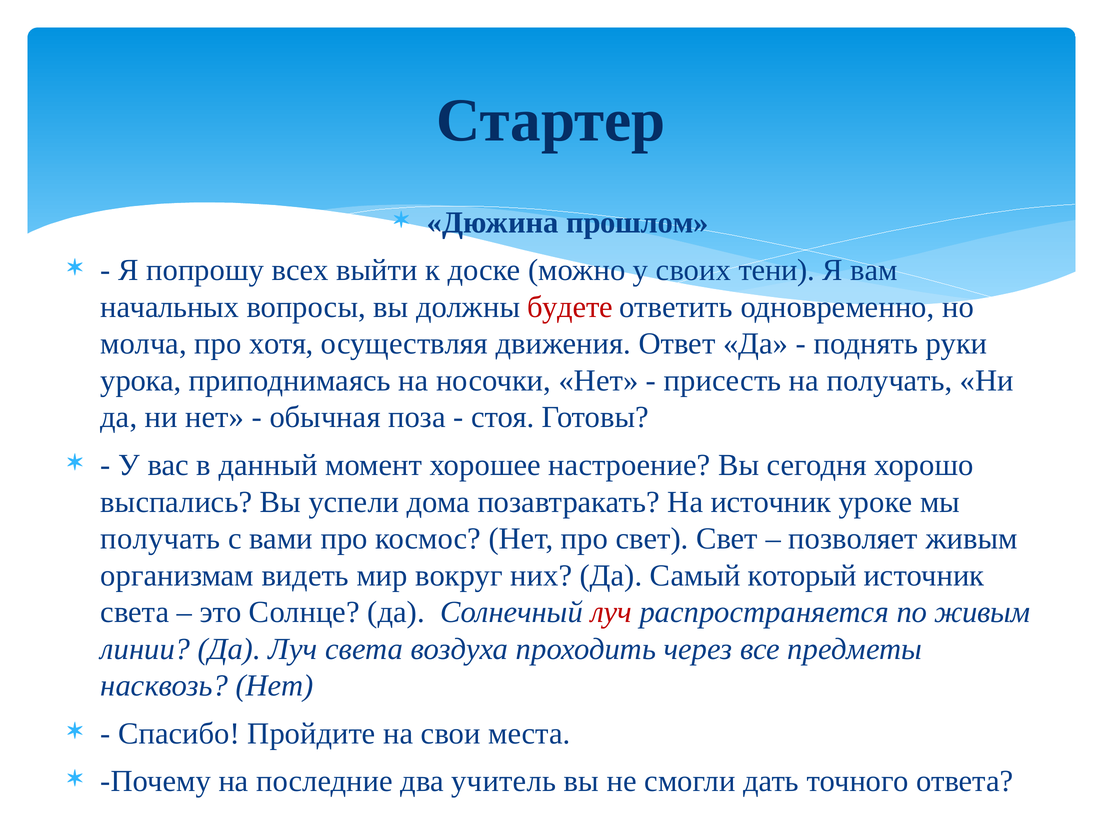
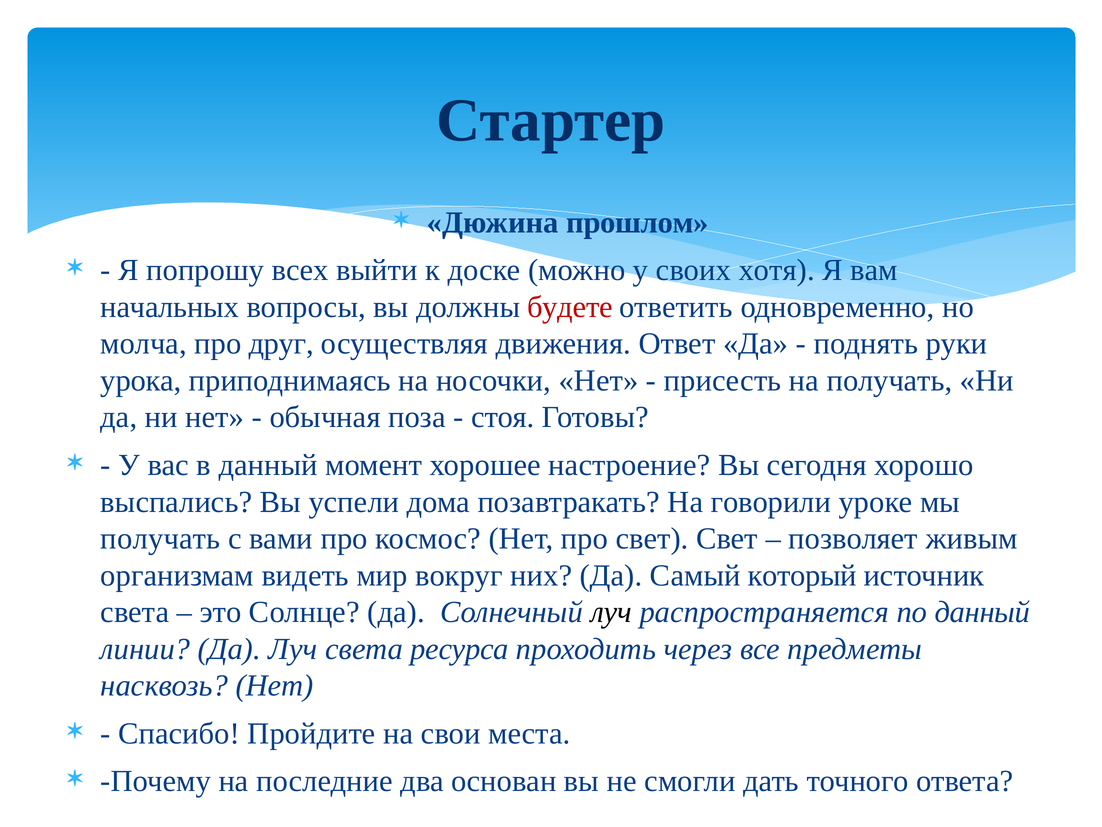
тени: тени -> хотя
хотя: хотя -> друг
На источник: источник -> говорили
луч at (611, 612) colour: red -> black
по живым: живым -> данный
воздуха: воздуха -> ресурса
учитель: учитель -> основан
